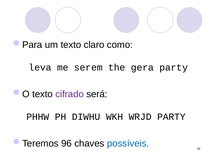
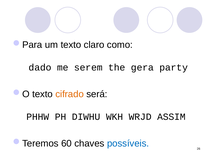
leva: leva -> dado
cifrado colour: purple -> orange
WRJD PARTY: PARTY -> ASSIM
96: 96 -> 60
